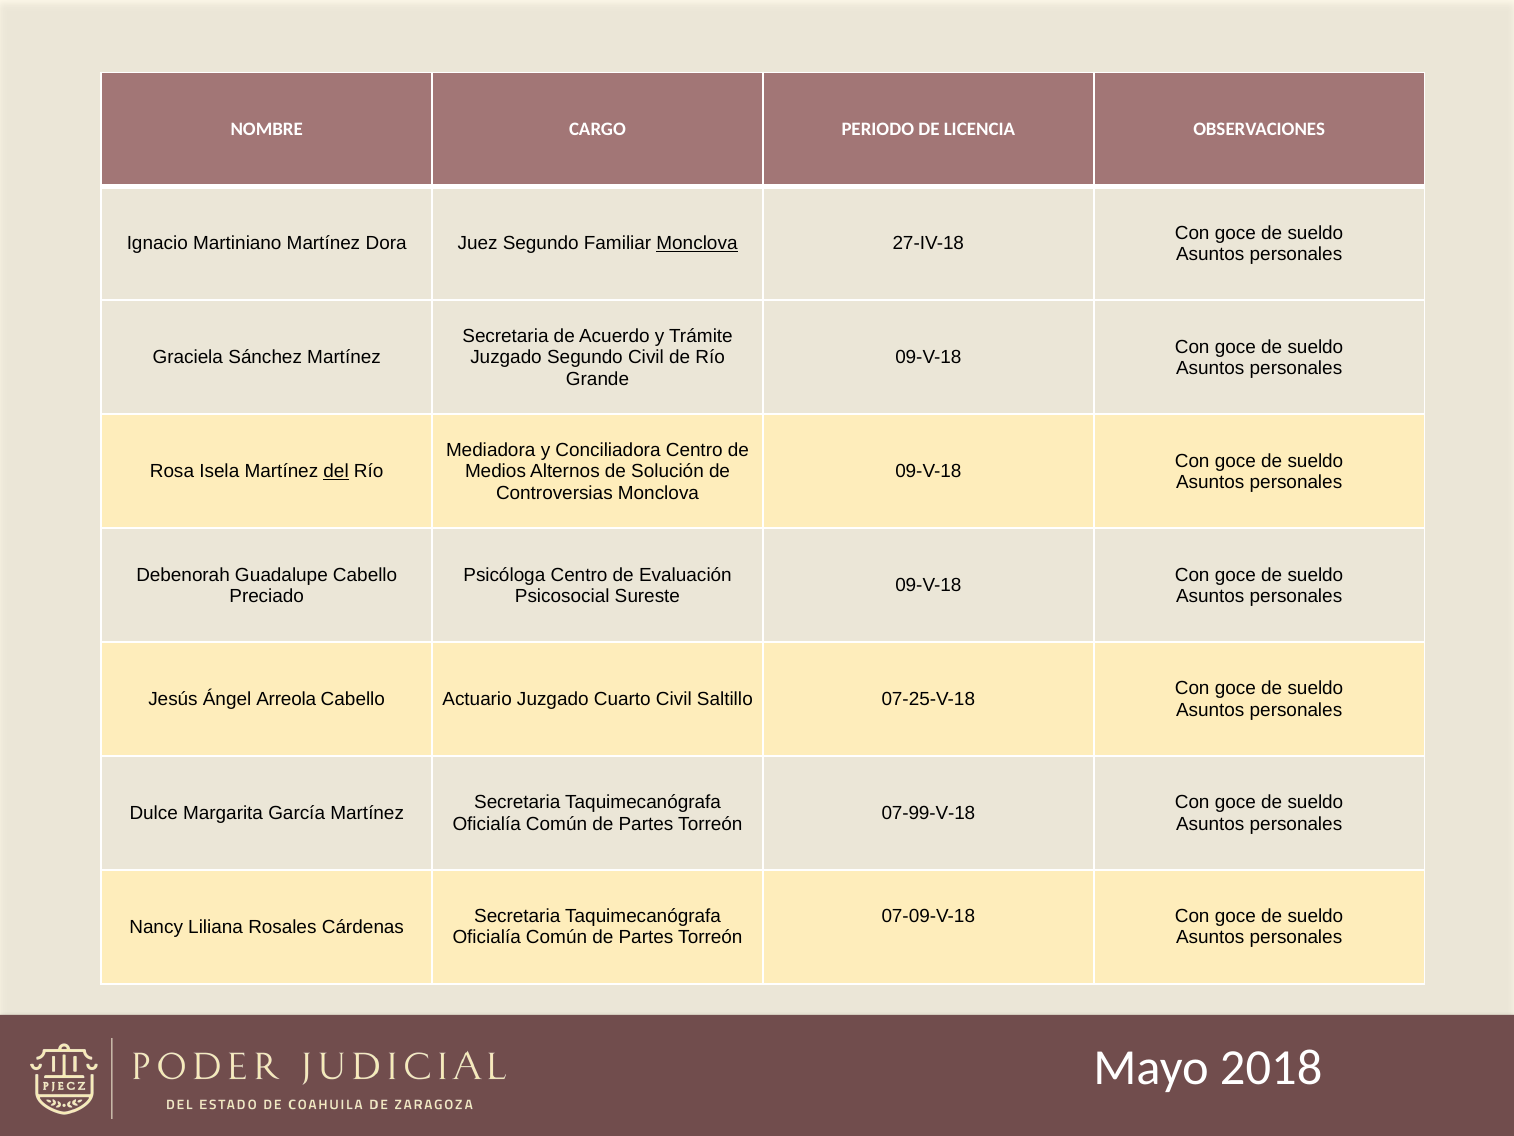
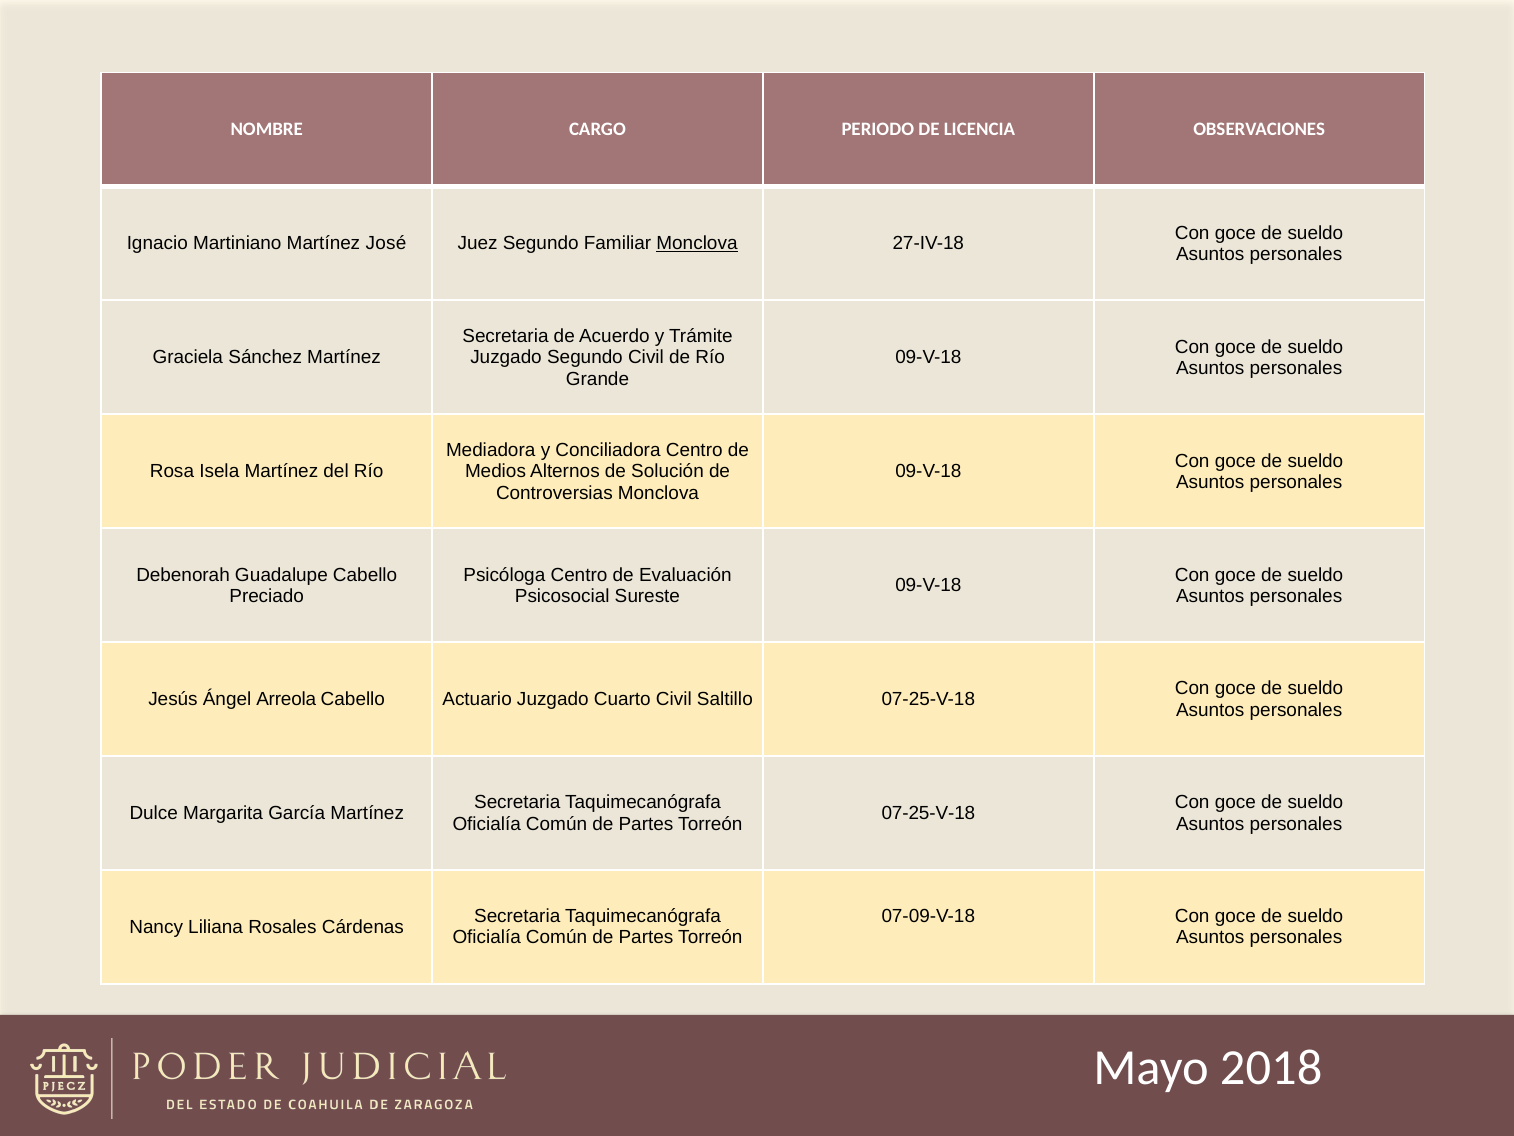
Dora: Dora -> José
del underline: present -> none
07-99-V-18 at (928, 813): 07-99-V-18 -> 07-25-V-18
